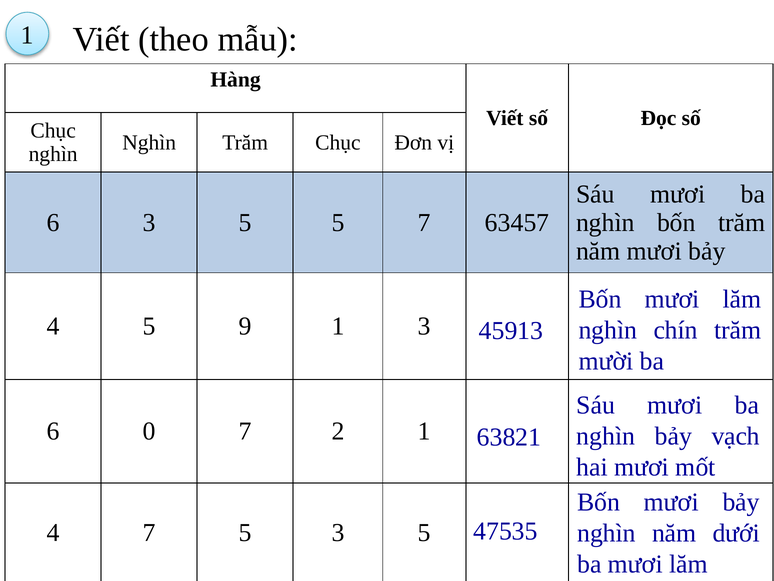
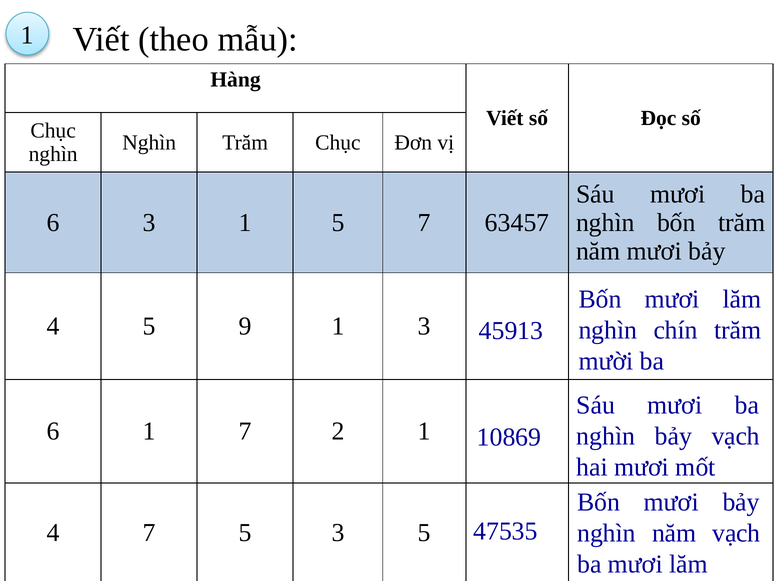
6 3 5: 5 -> 1
6 0: 0 -> 1
63821: 63821 -> 10869
năm dưới: dưới -> vạch
